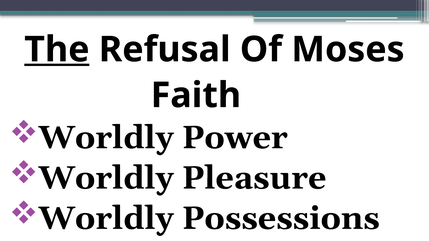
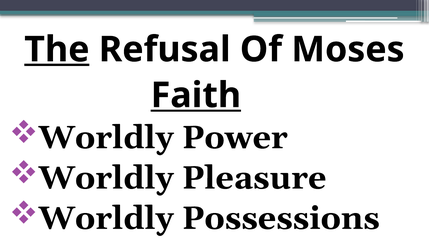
Faith underline: none -> present
